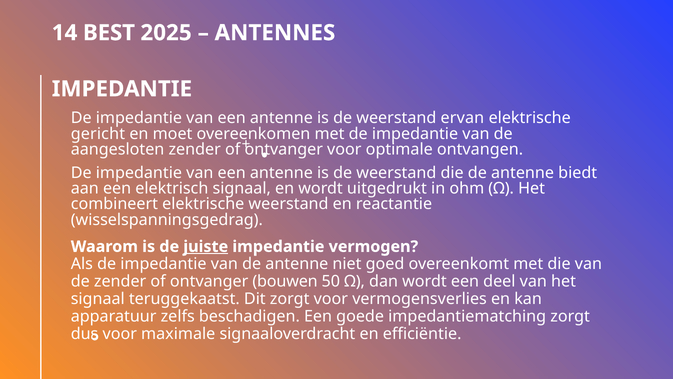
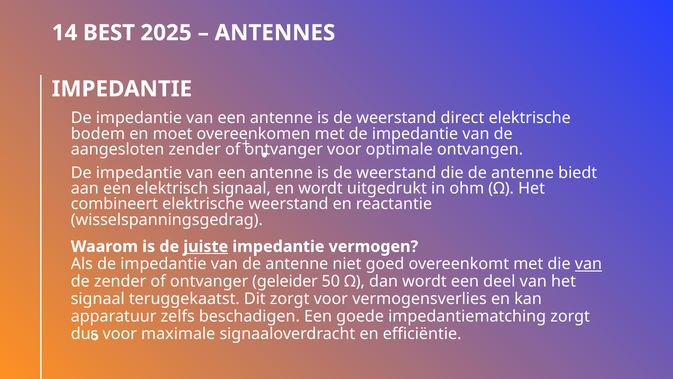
ervan: ervan -> direct
gericht: gericht -> bodem
van at (588, 264) underline: none -> present
bouwen: bouwen -> geleider
